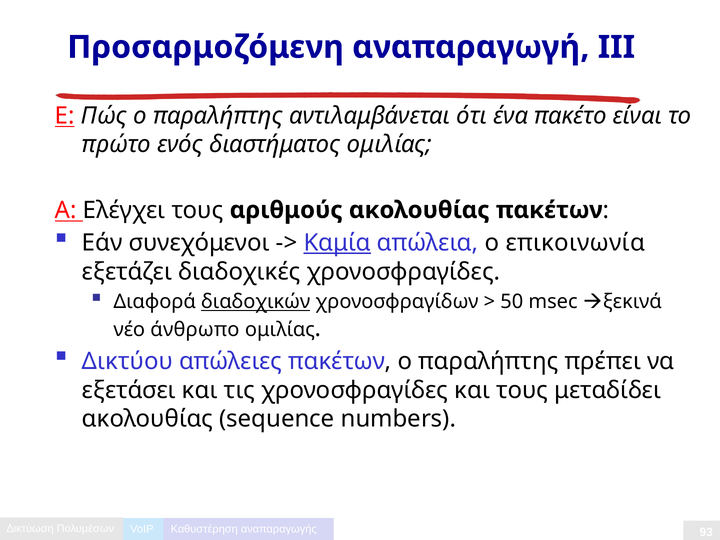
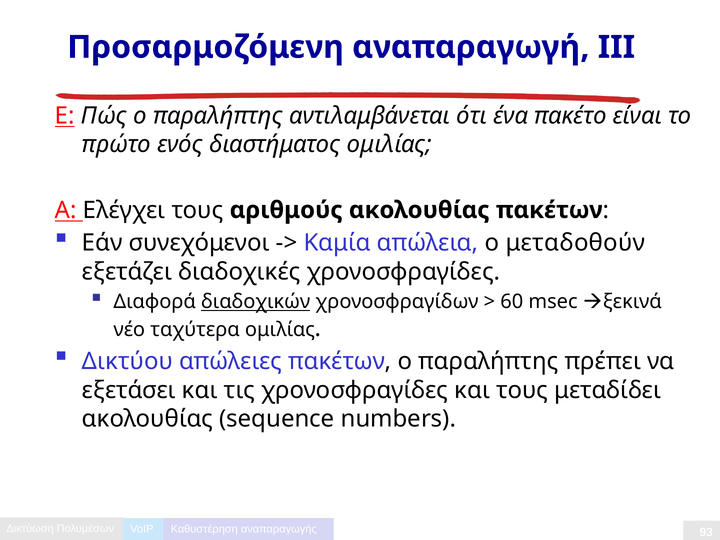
Καμία underline: present -> none
επικοινωνία: επικοινωνία -> μεταδοθούν
50: 50 -> 60
άνθρωπο: άνθρωπο -> ταχύτερα
